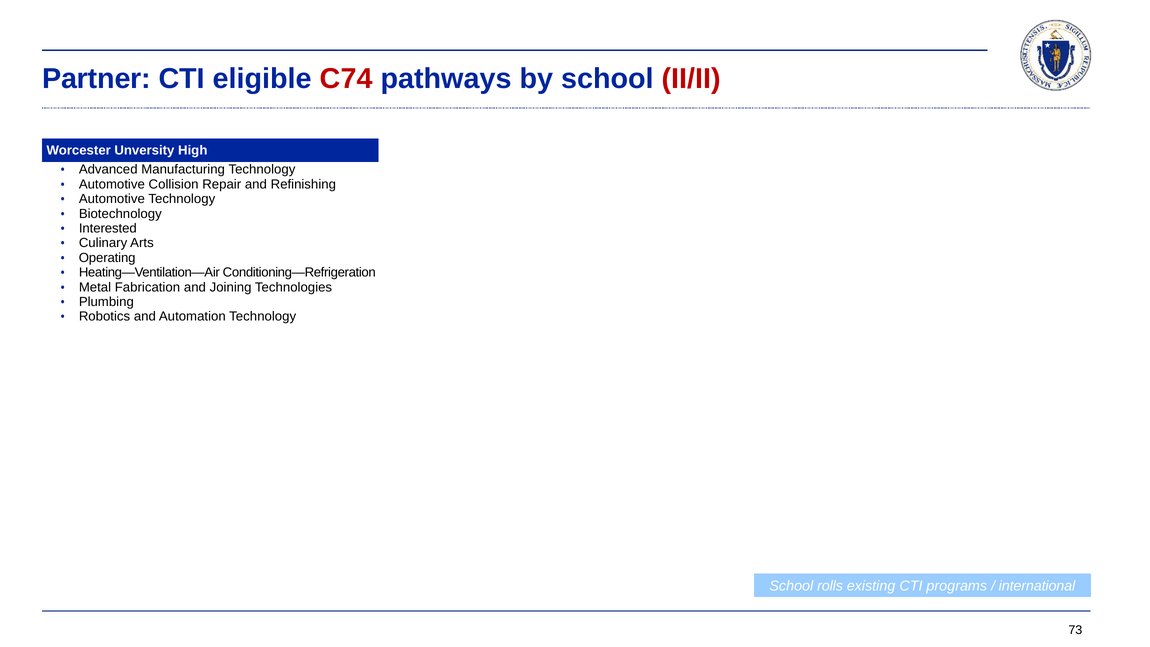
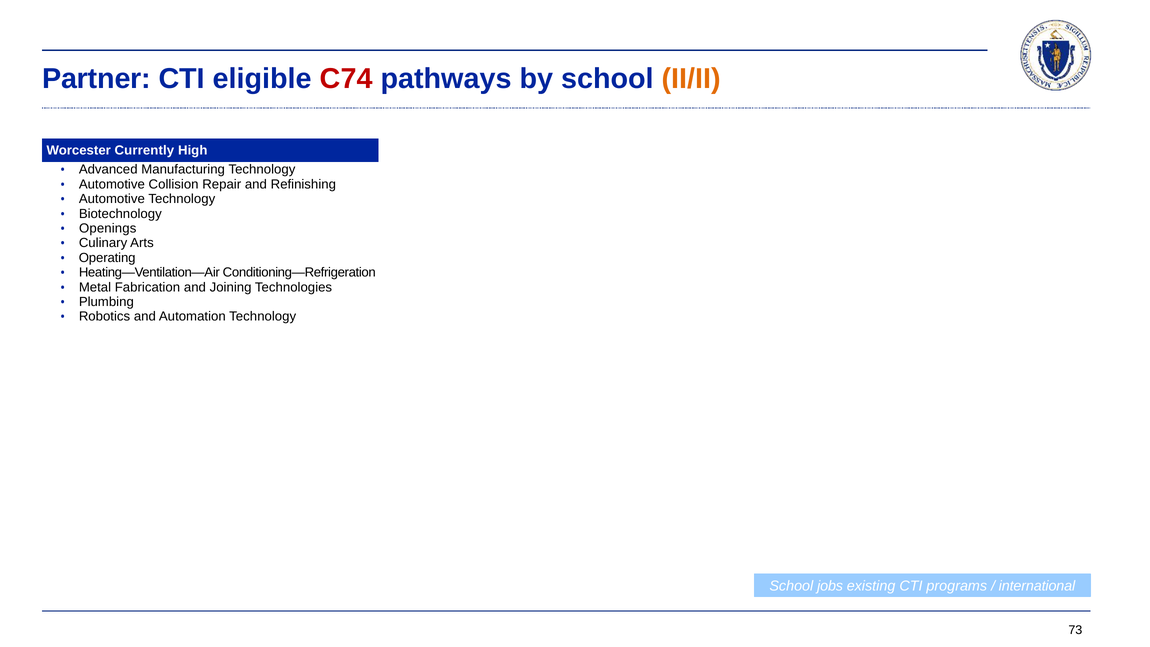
II/II colour: red -> orange
Unversity: Unversity -> Currently
Interested: Interested -> Openings
rolls: rolls -> jobs
